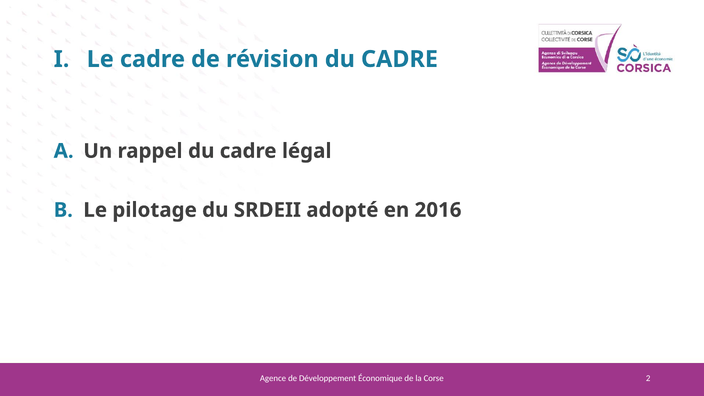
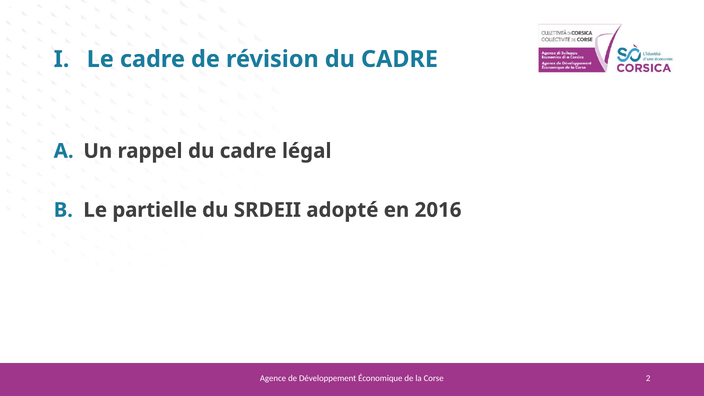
pilotage: pilotage -> partielle
